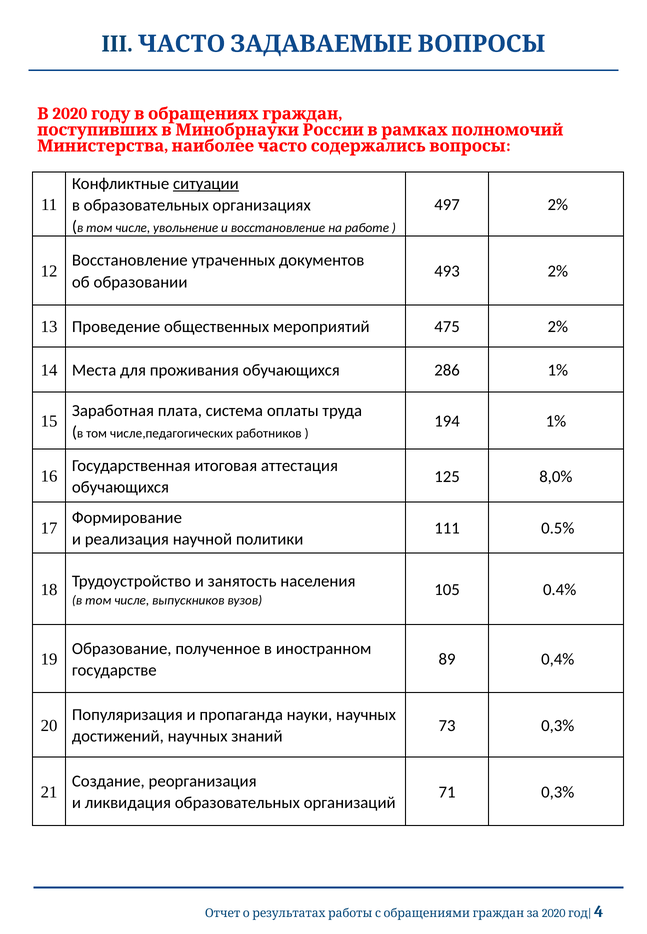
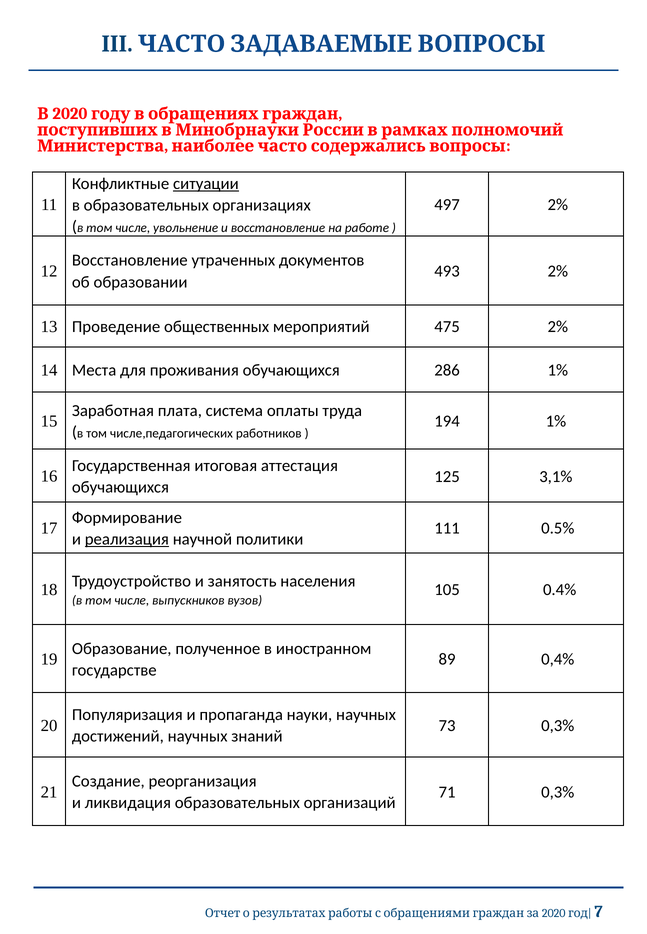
8,0%: 8,0% -> 3,1%
реализация underline: none -> present
4: 4 -> 7
